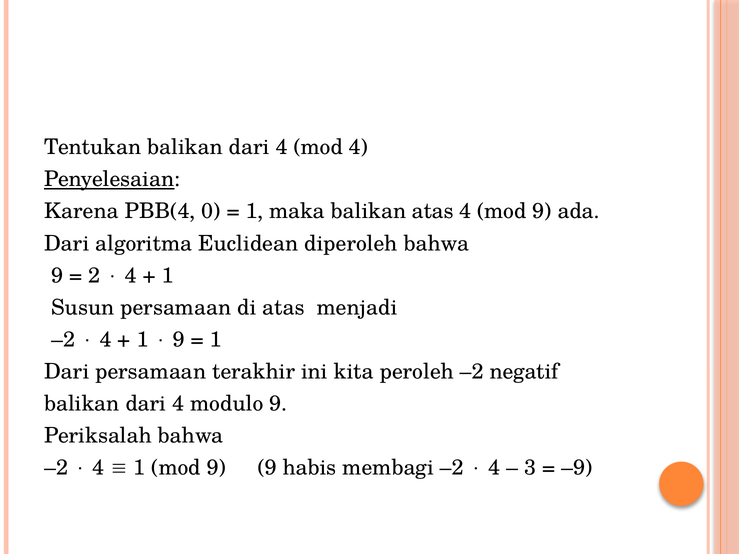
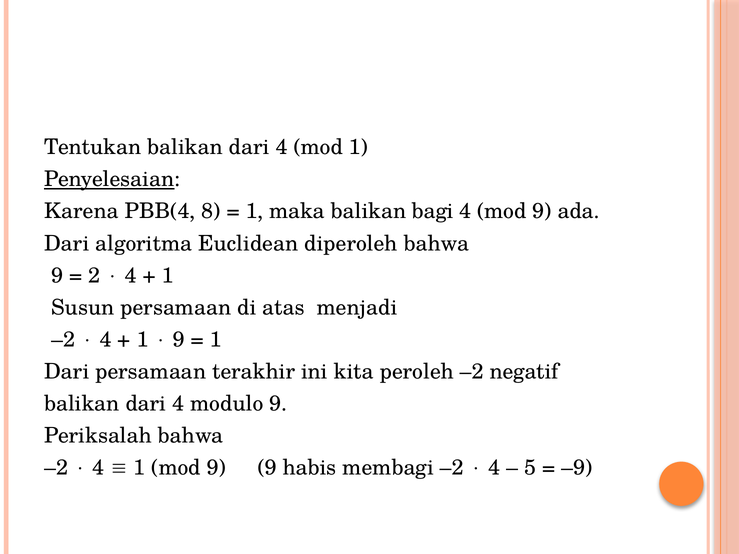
mod 4: 4 -> 1
0: 0 -> 8
balikan atas: atas -> bagi
3: 3 -> 5
